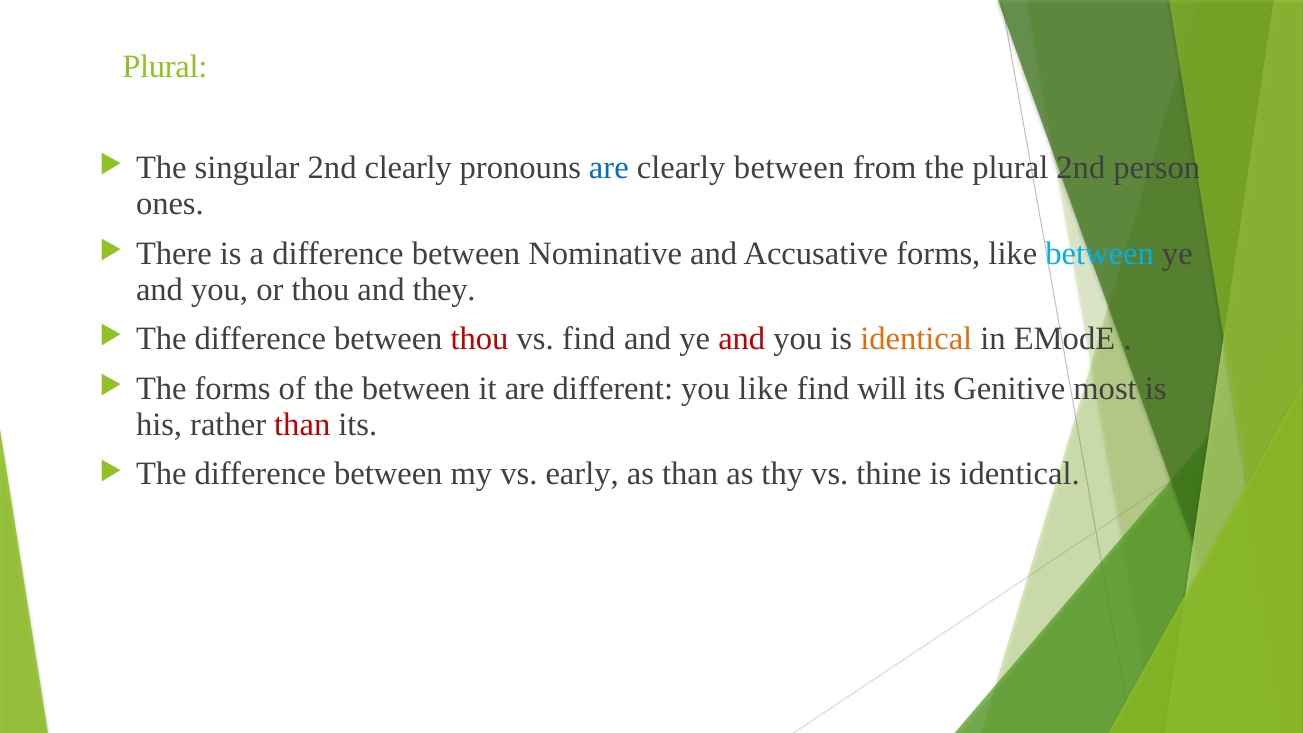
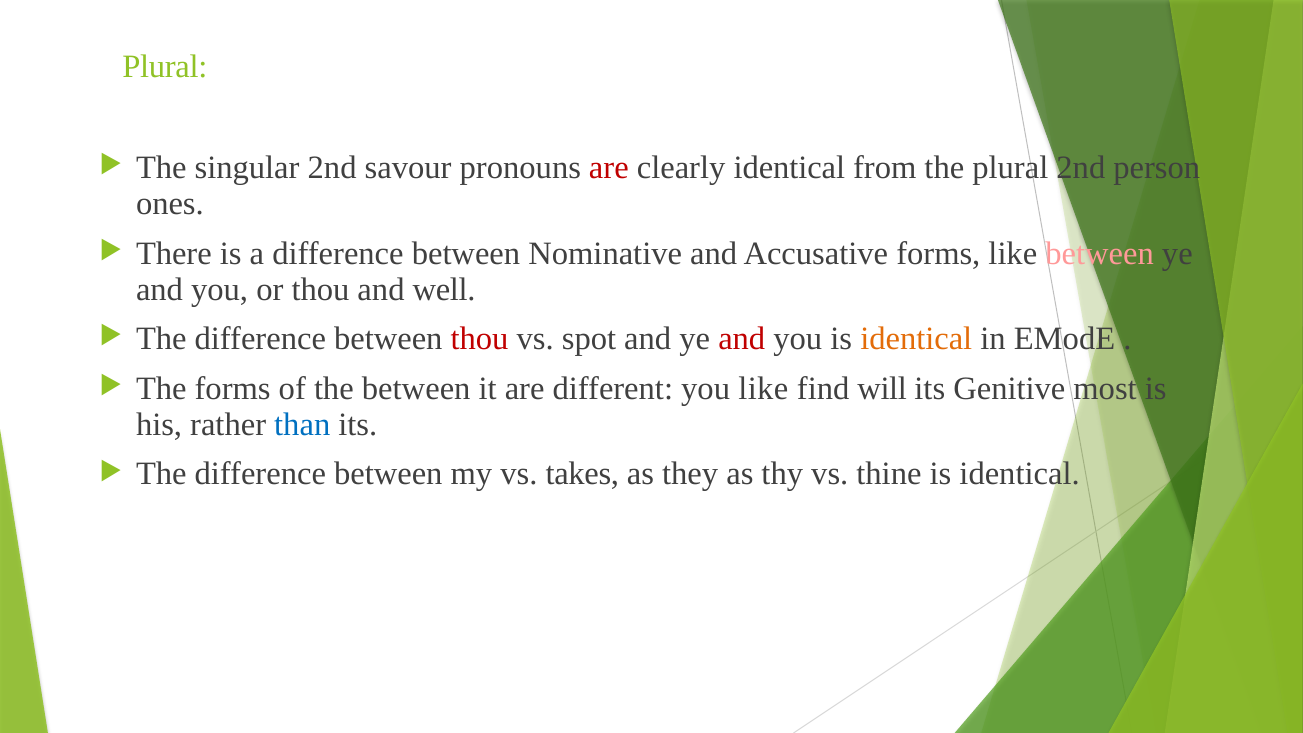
2nd clearly: clearly -> savour
are at (609, 168) colour: blue -> red
clearly between: between -> identical
between at (1100, 253) colour: light blue -> pink
they: they -> well
vs find: find -> spot
than at (302, 425) colour: red -> blue
early: early -> takes
as than: than -> they
